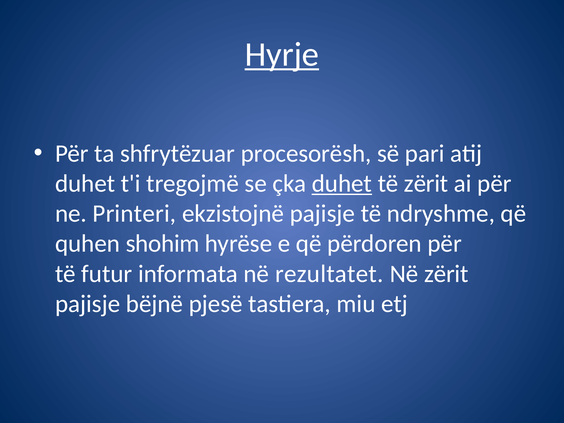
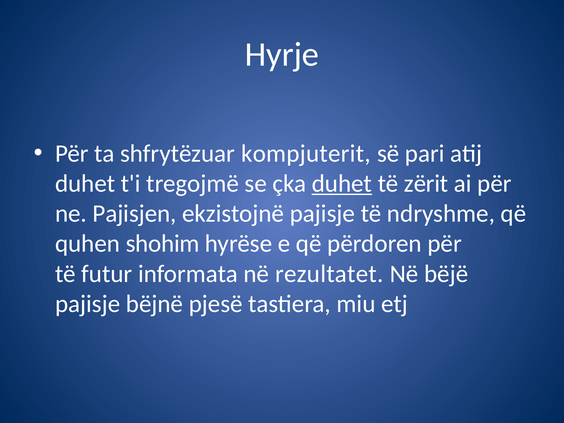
Hyrje underline: present -> none
procesorësh: procesorësh -> kompjuterit
Printeri: Printeri -> Pajisjen
Në zërit: zërit -> bëjë
